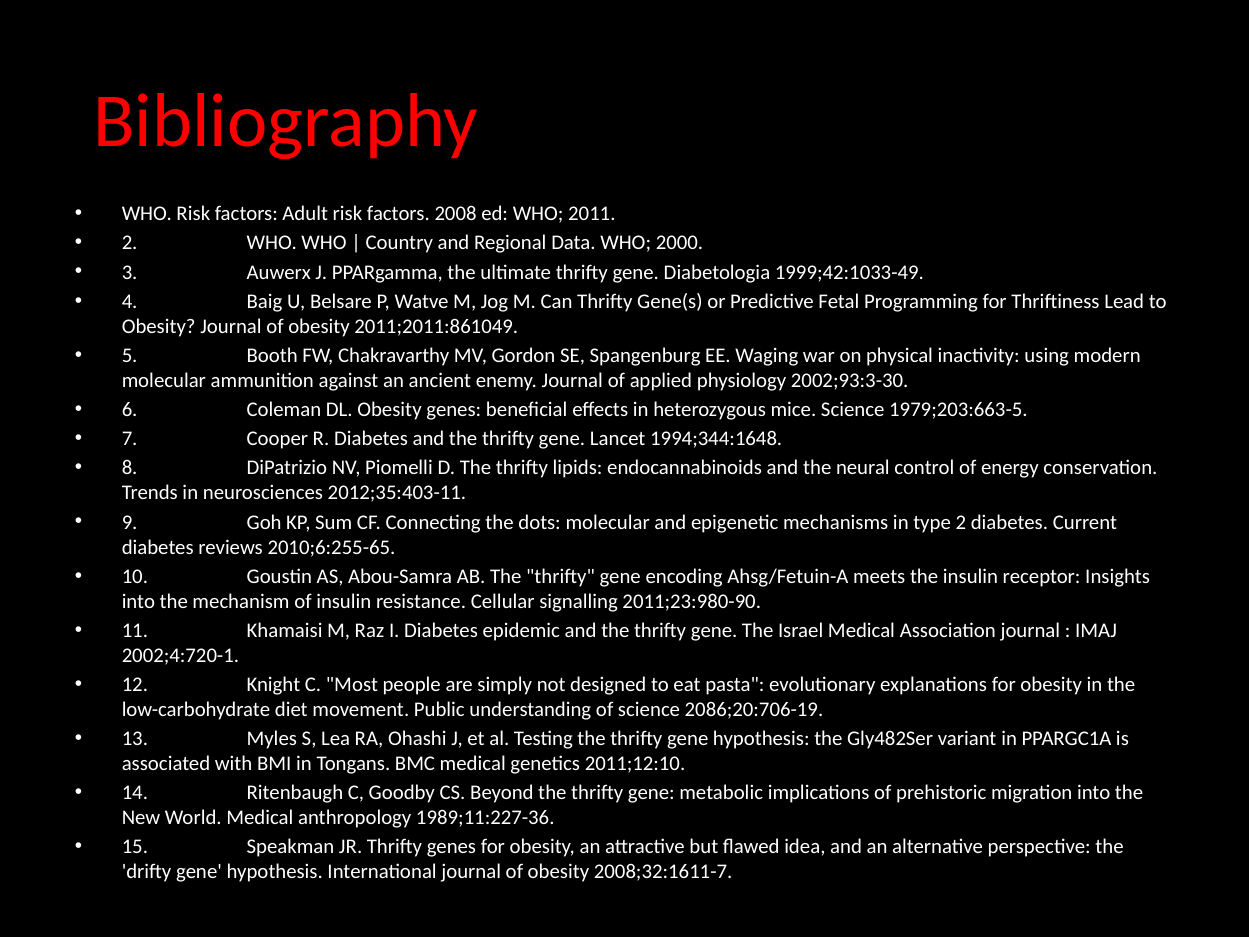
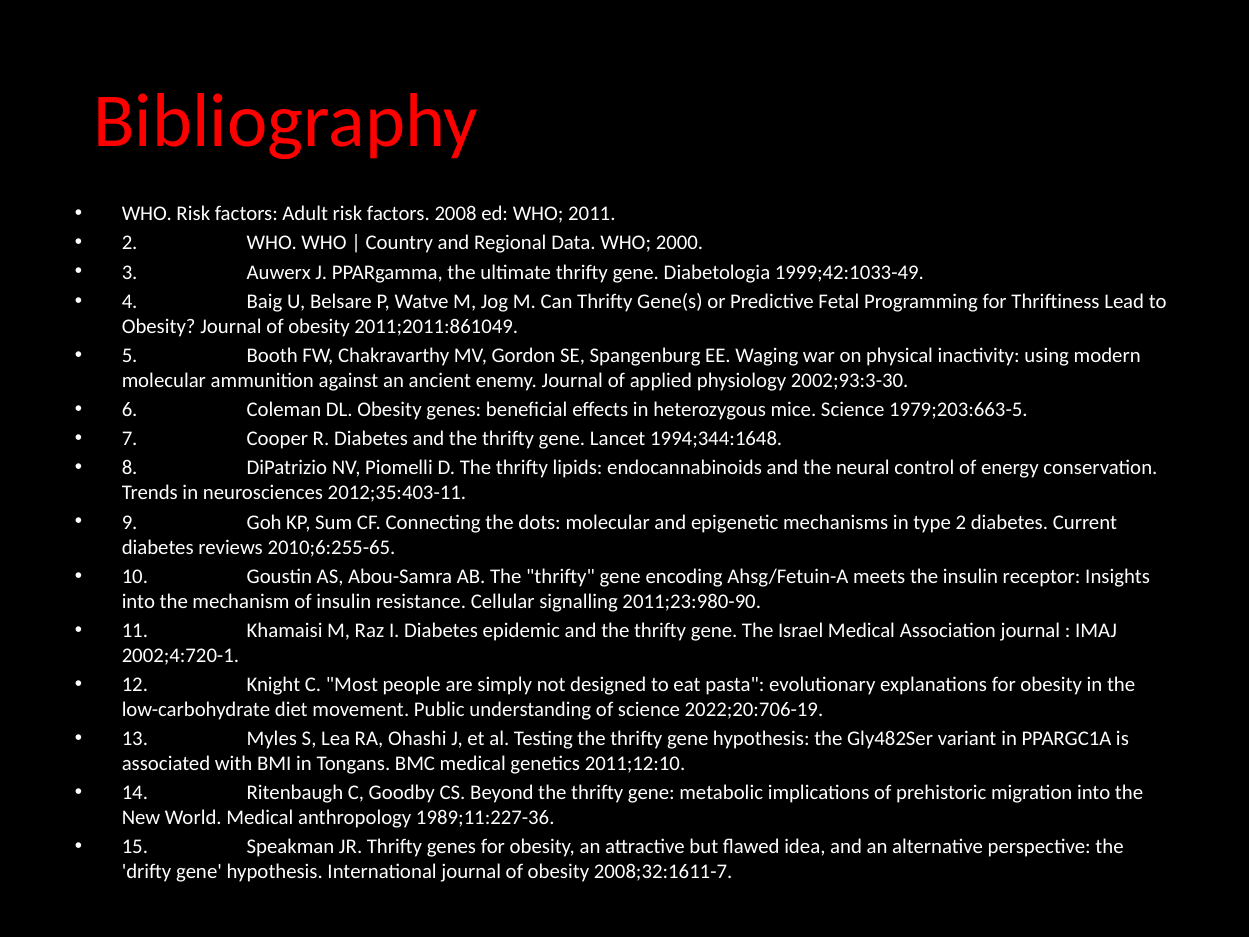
2086;20:706-19: 2086;20:706-19 -> 2022;20:706-19
